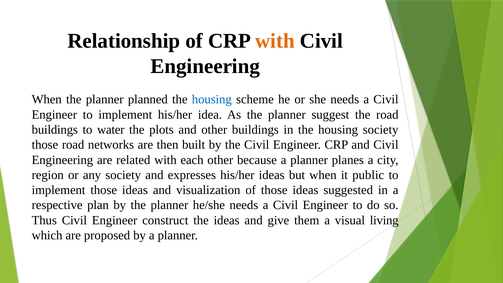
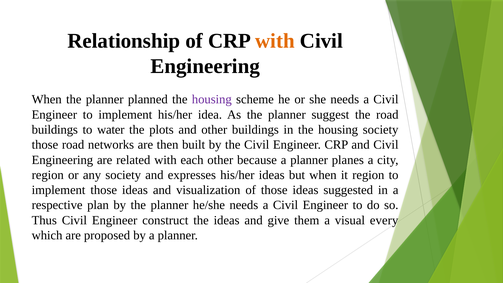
housing at (212, 99) colour: blue -> purple
it public: public -> region
living: living -> every
